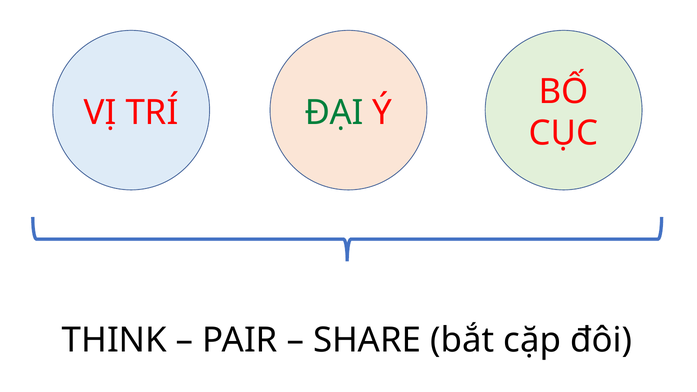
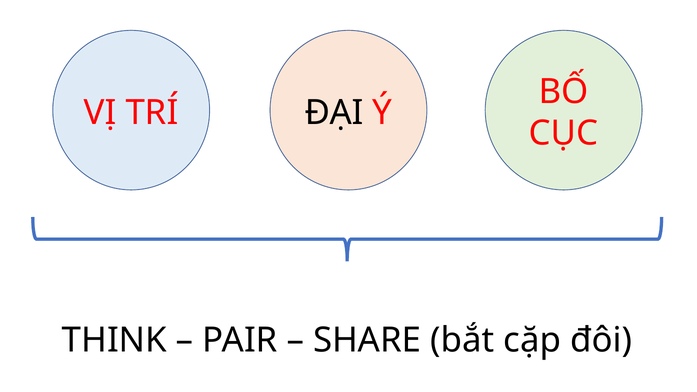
ĐẠI colour: green -> black
